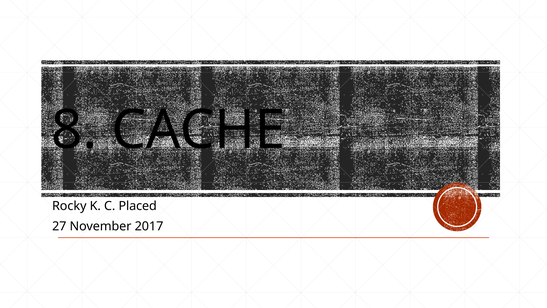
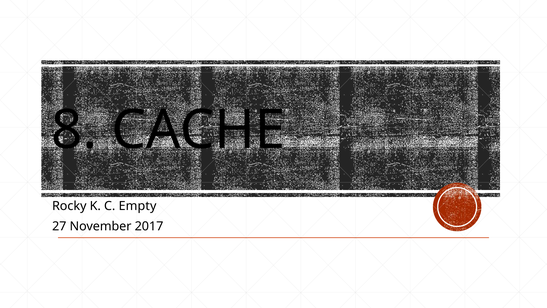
Placed: Placed -> Empty
